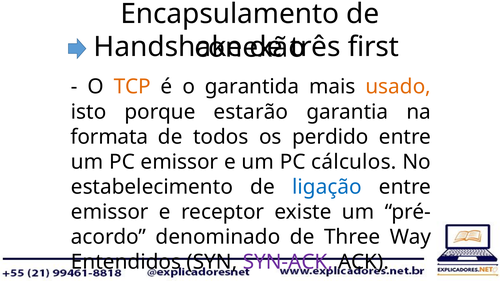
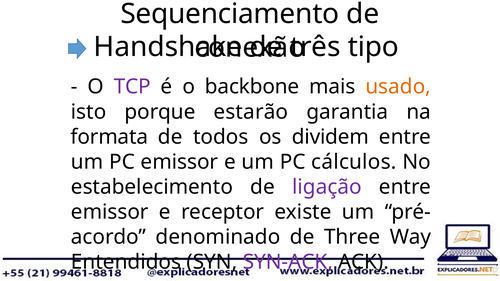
Encapsulamento: Encapsulamento -> Sequenciamento
first: first -> tipo
TCP colour: orange -> purple
garantida: garantida -> backbone
perdido: perdido -> dividem
ligação colour: blue -> purple
